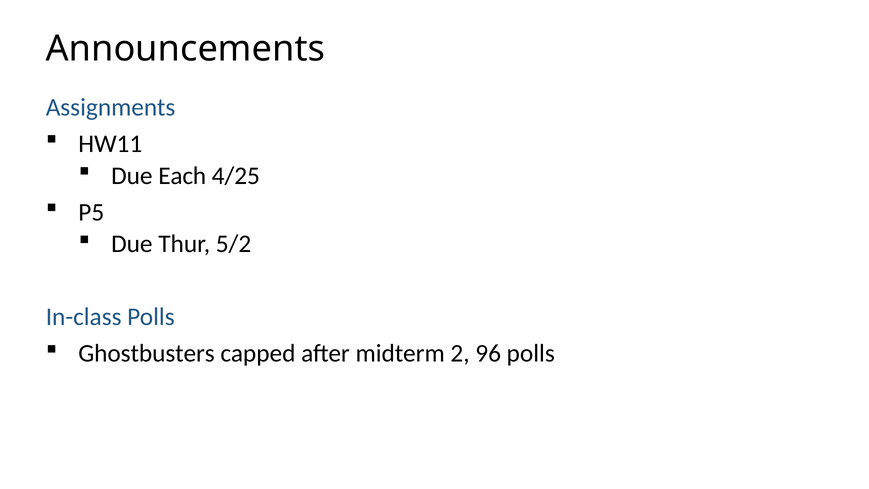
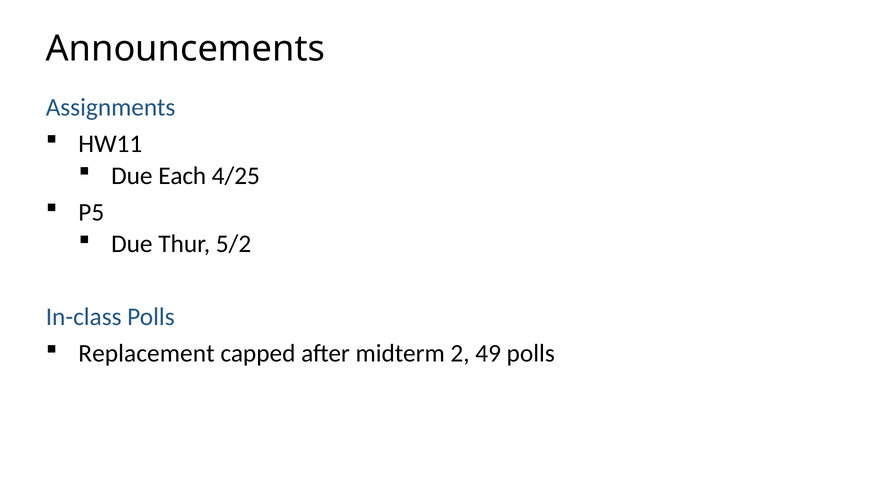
Ghostbusters: Ghostbusters -> Replacement
96: 96 -> 49
